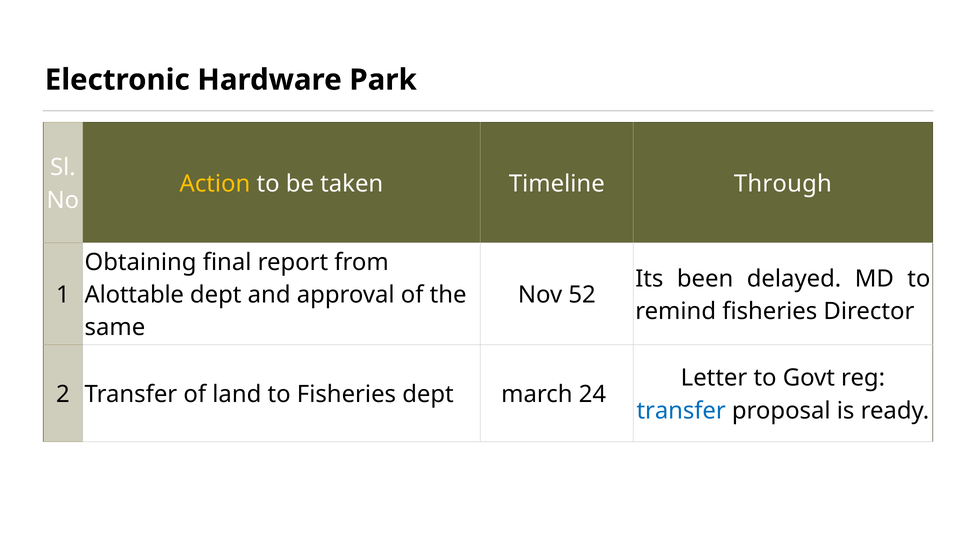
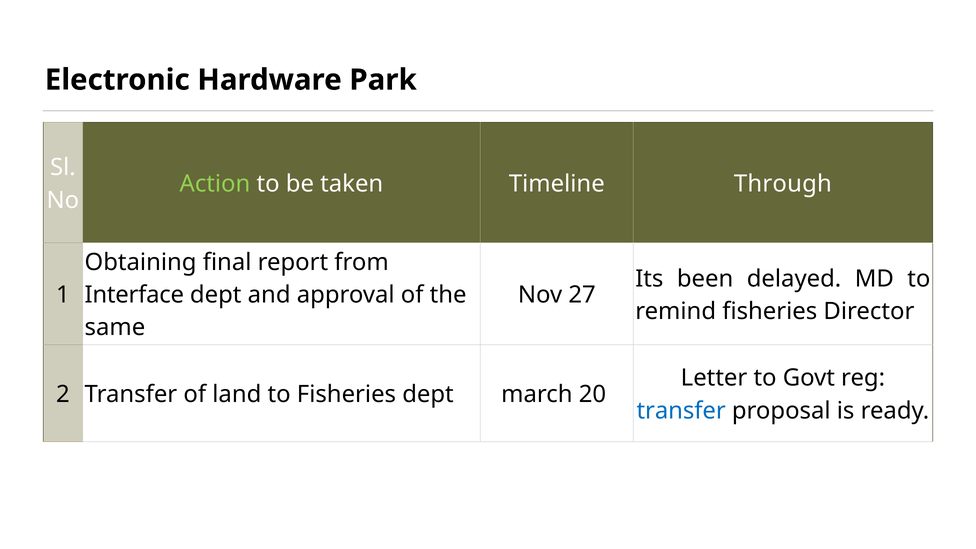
Action colour: yellow -> light green
Alottable: Alottable -> Interface
52: 52 -> 27
24: 24 -> 20
